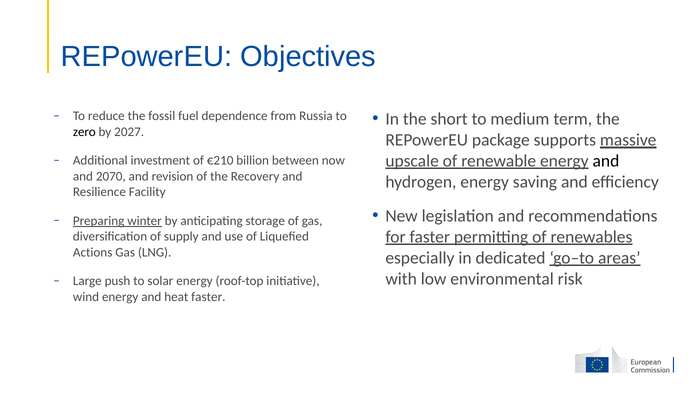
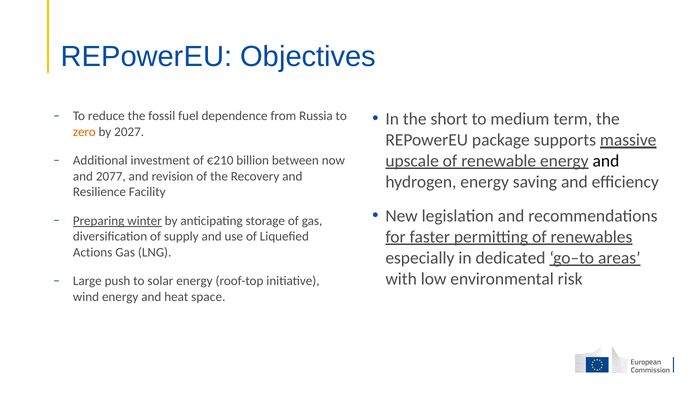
zero colour: black -> orange
2070: 2070 -> 2077
heat faster: faster -> space
